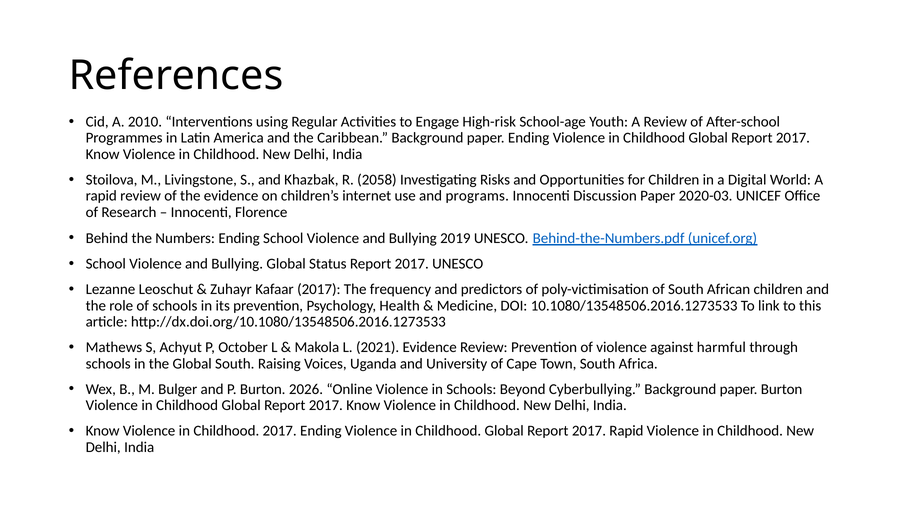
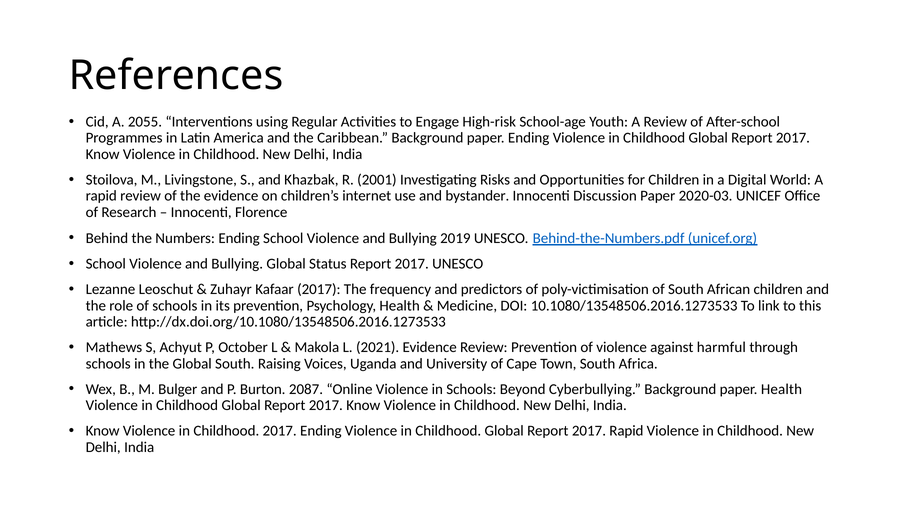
2010: 2010 -> 2055
2058: 2058 -> 2001
programs: programs -> bystander
2026: 2026 -> 2087
paper Burton: Burton -> Health
